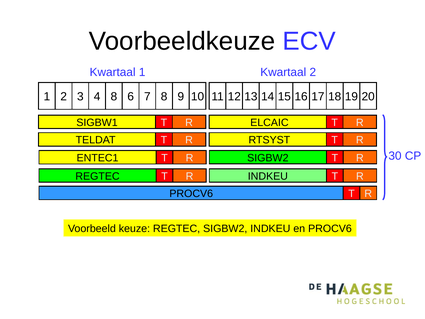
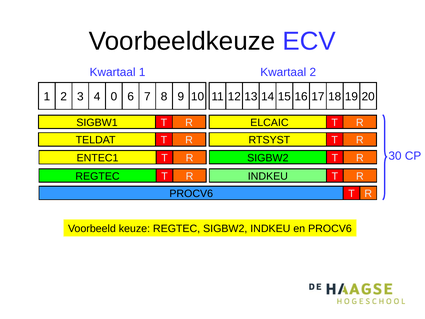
4 8: 8 -> 0
